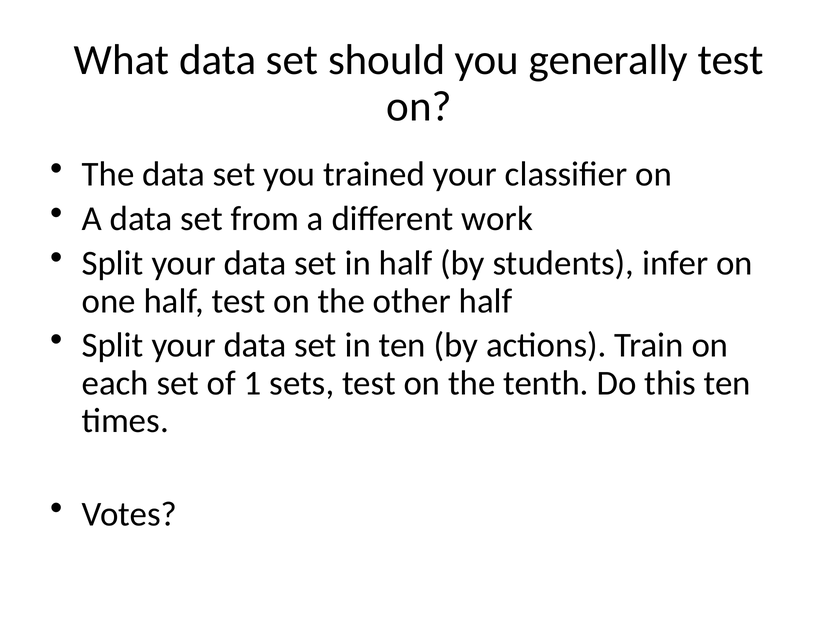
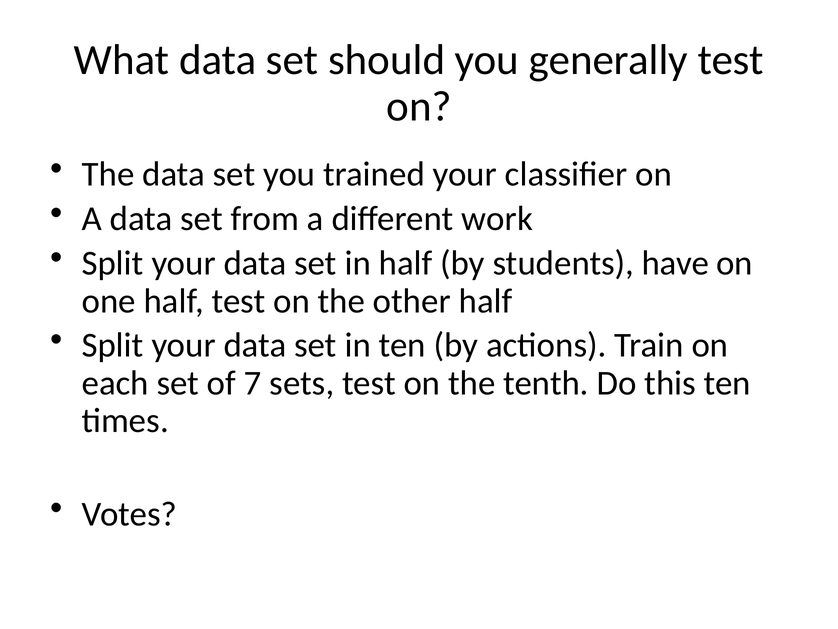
infer: infer -> have
1: 1 -> 7
